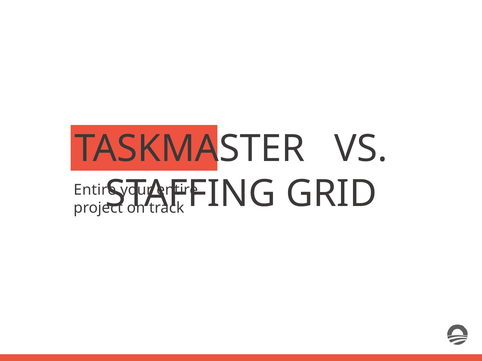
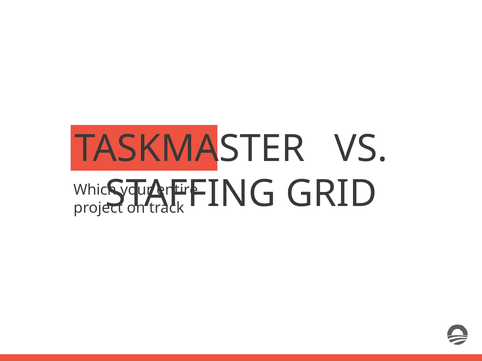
Entire at (95, 190): Entire -> Which
